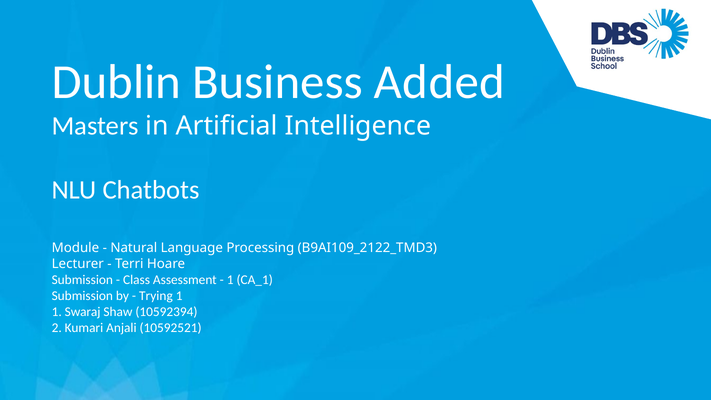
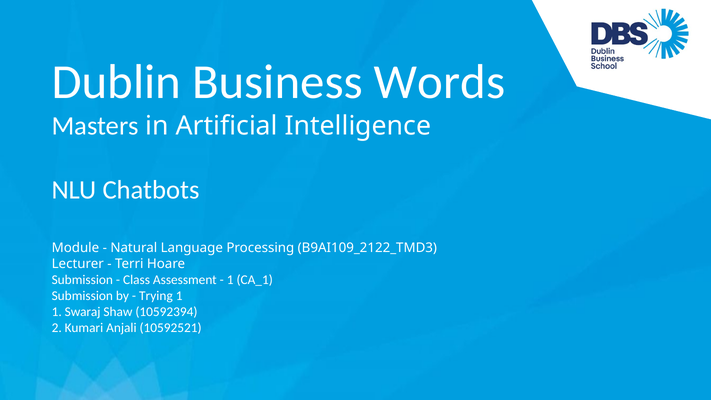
Added: Added -> Words
